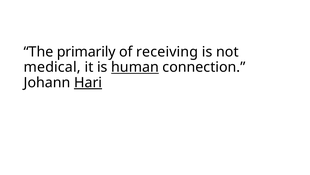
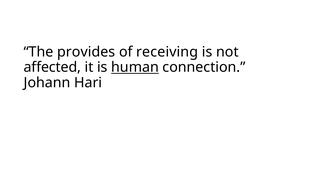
primarily: primarily -> provides
medical: medical -> affected
Hari underline: present -> none
